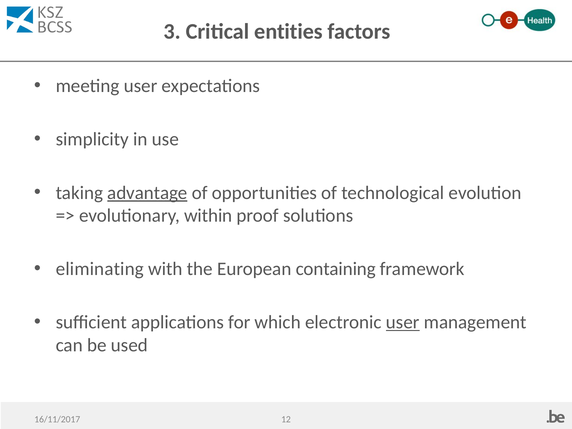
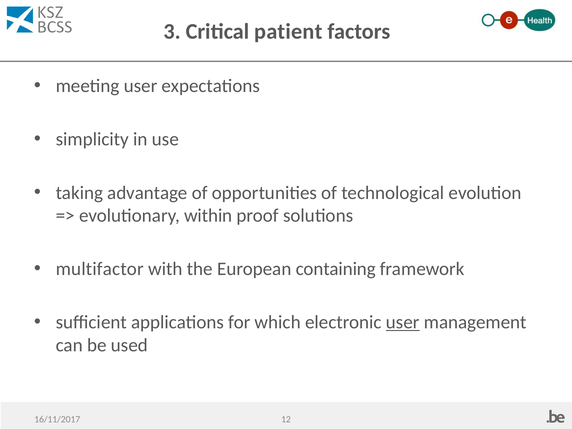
entities: entities -> patient
advantage underline: present -> none
eliminating: eliminating -> multifactor
